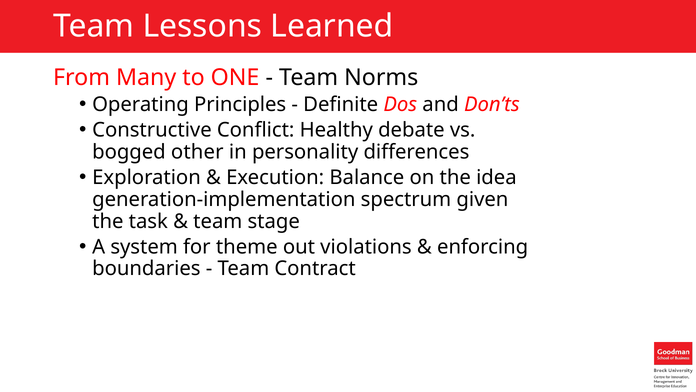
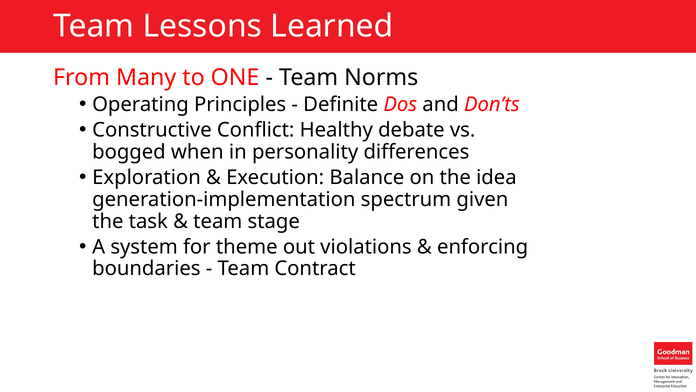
other: other -> when
